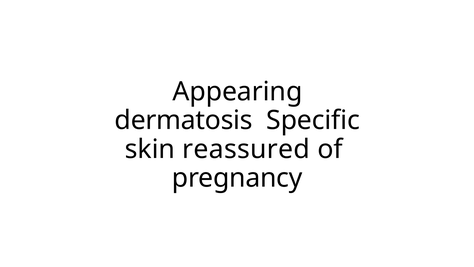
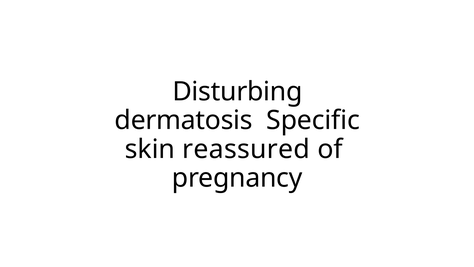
Appearing: Appearing -> Disturbing
